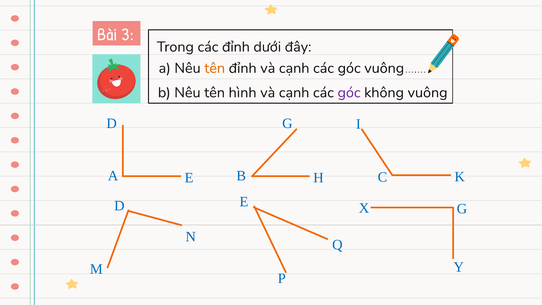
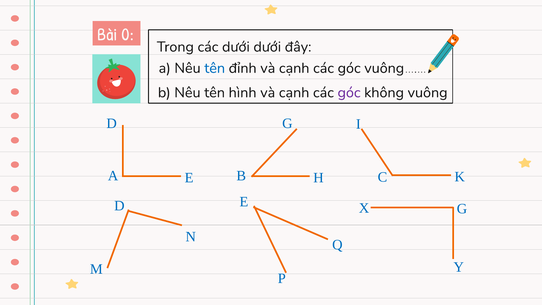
3: 3 -> 0
các đỉnh: đỉnh -> dưới
tên at (215, 68) colour: orange -> blue
